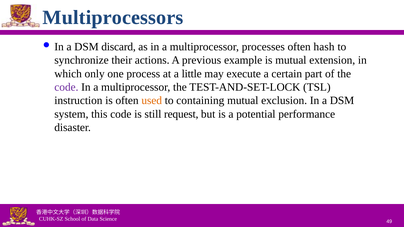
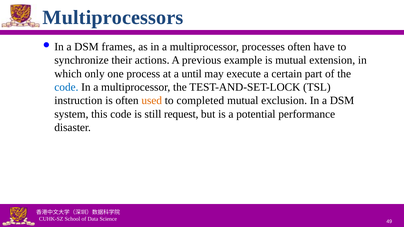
discard: discard -> frames
hash: hash -> have
little: little -> until
code at (66, 87) colour: purple -> blue
containing: containing -> completed
